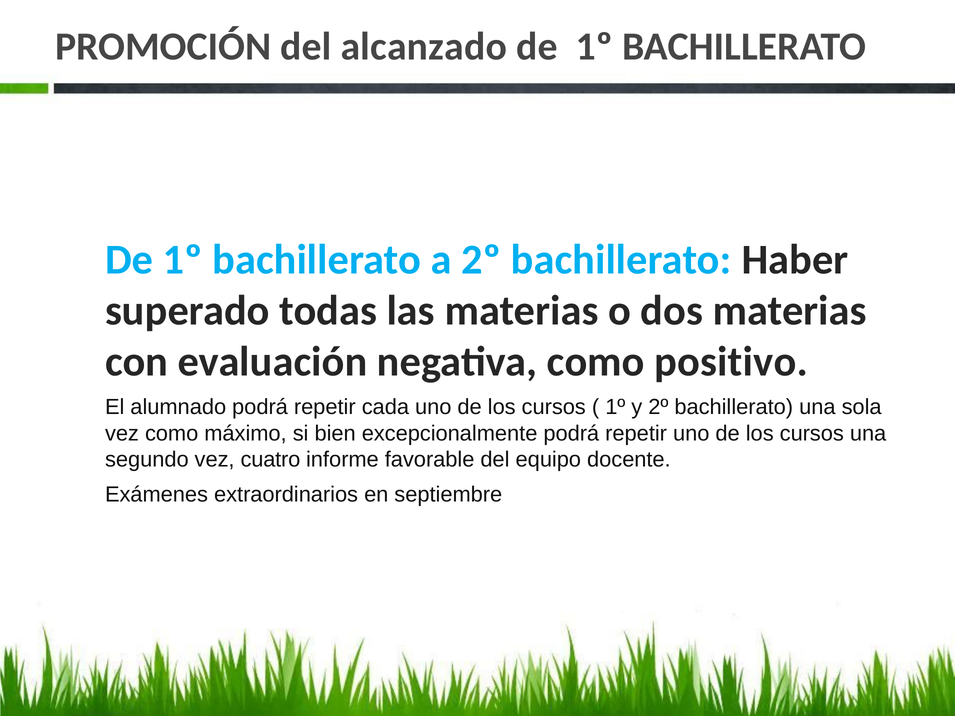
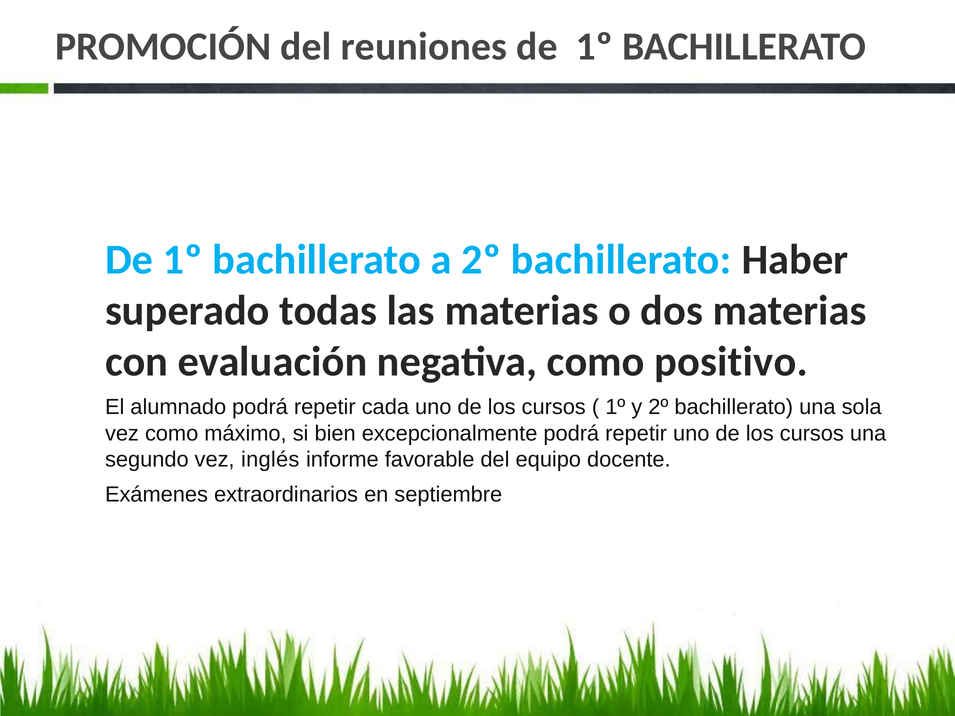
alcanzado: alcanzado -> reuniones
cuatro: cuatro -> inglés
